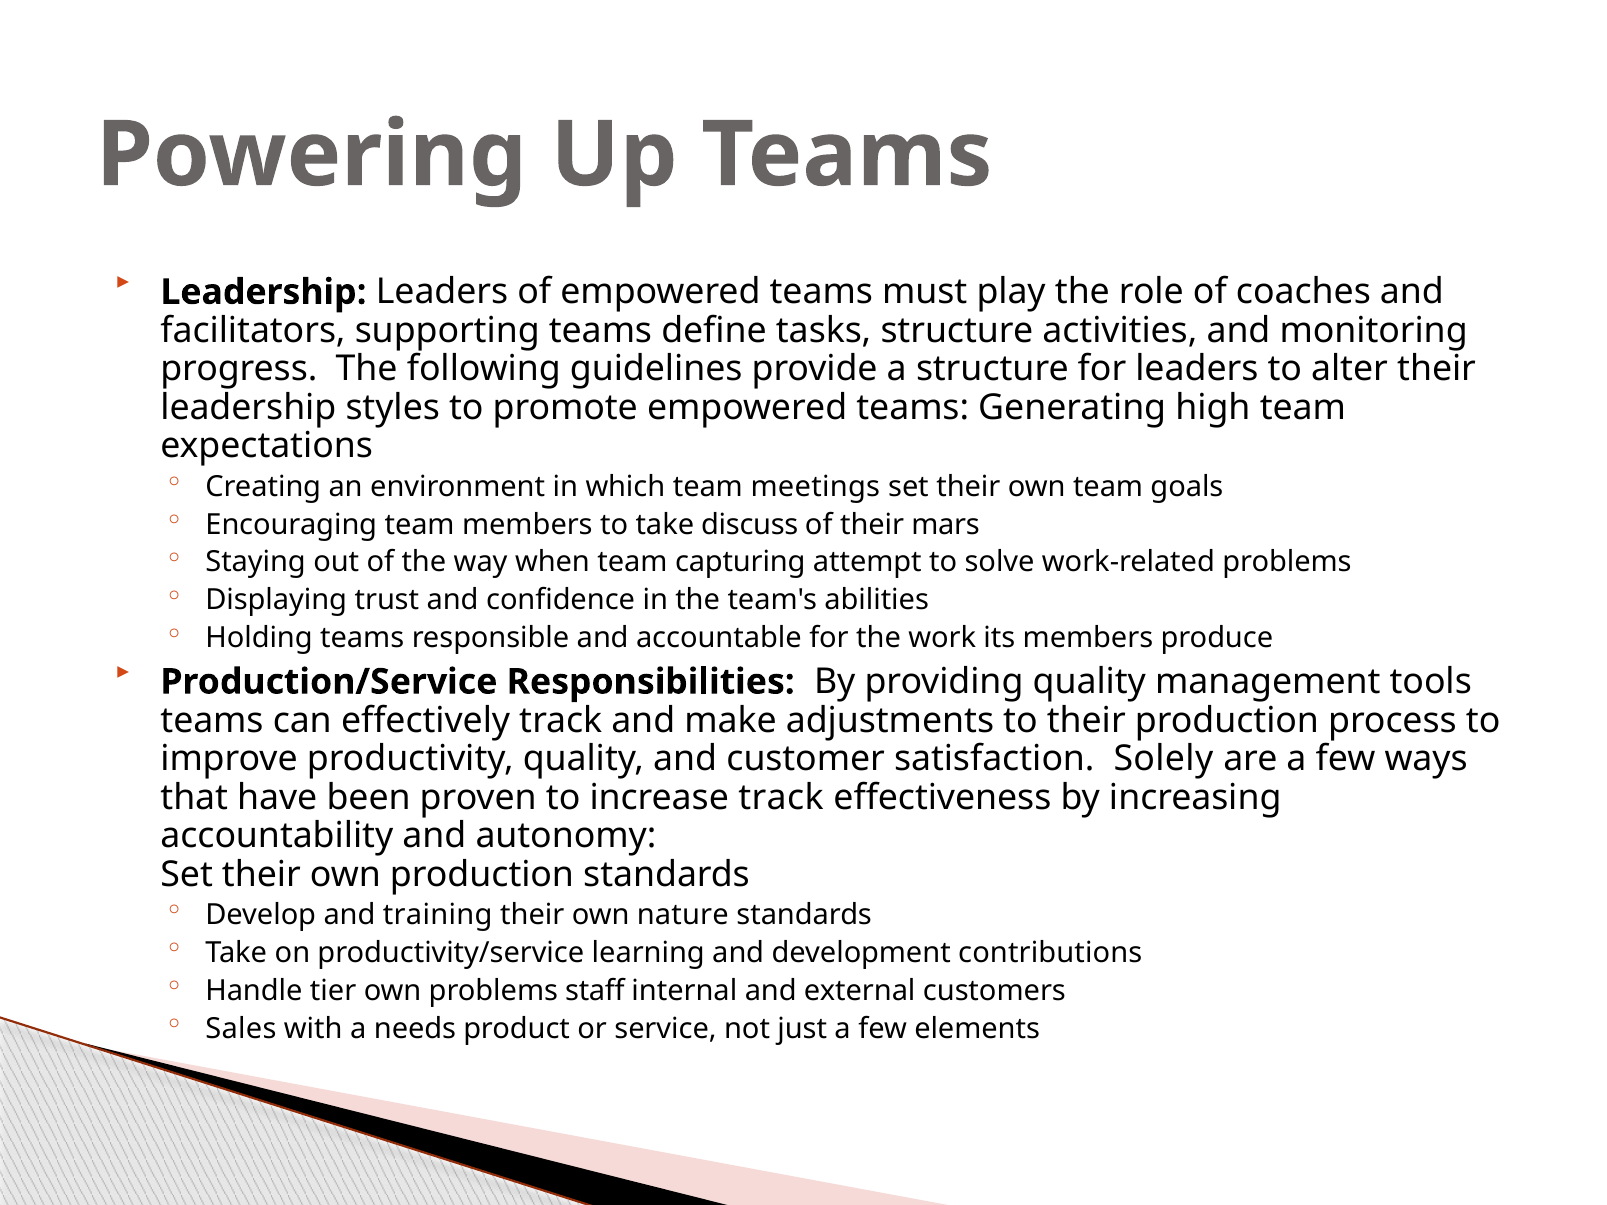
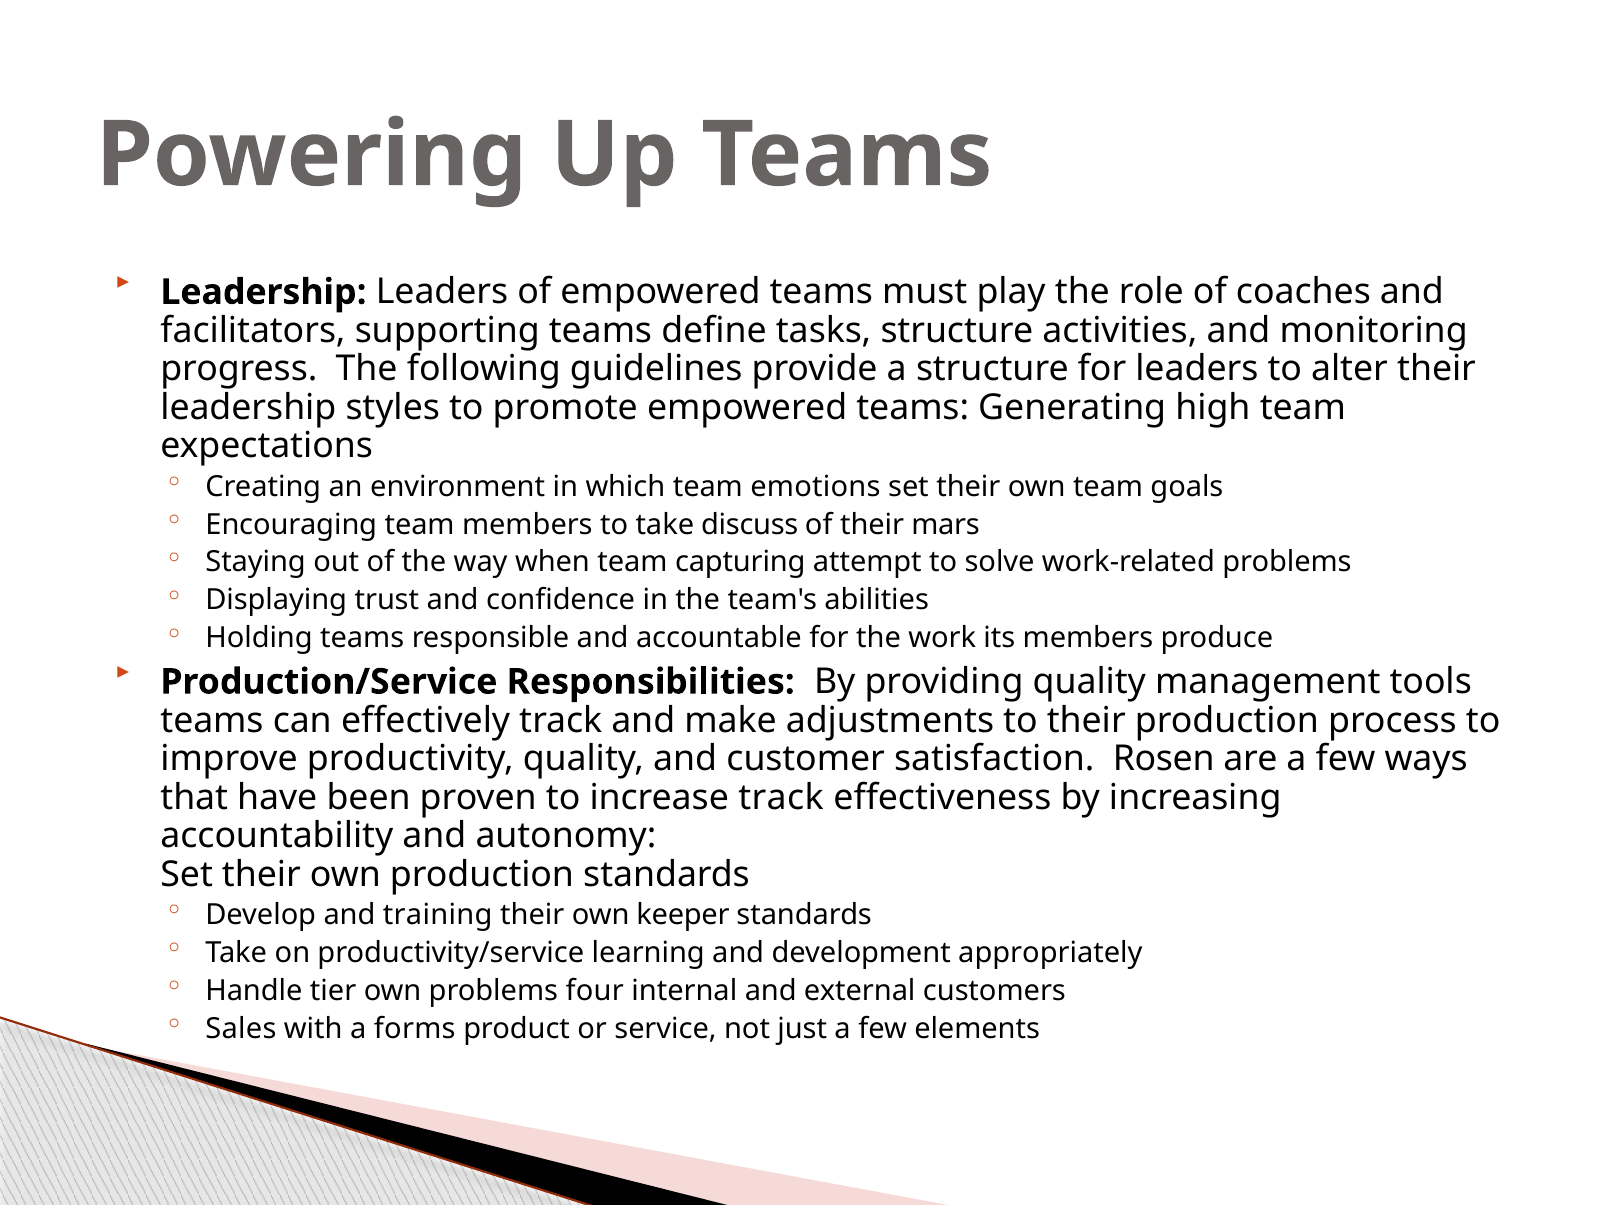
meetings: meetings -> emotions
Solely: Solely -> Rosen
nature: nature -> keeper
contributions: contributions -> appropriately
staff: staff -> four
needs: needs -> forms
